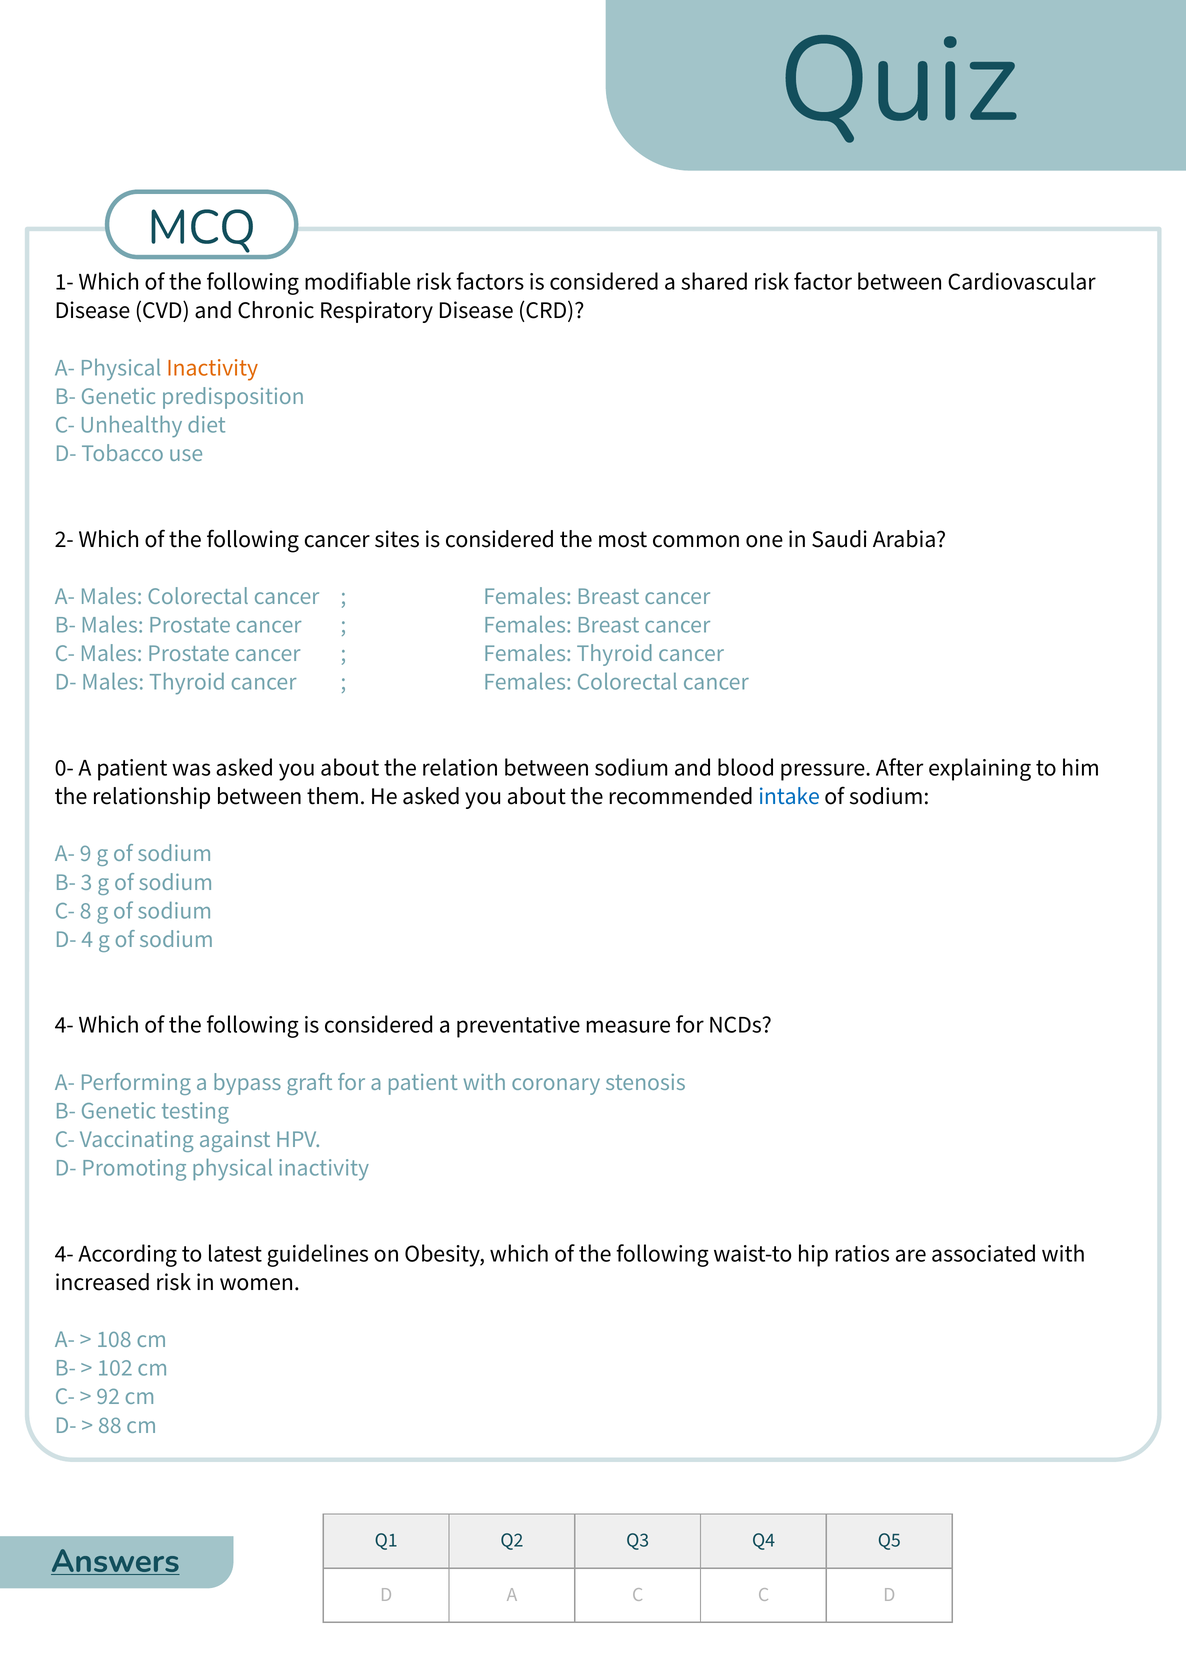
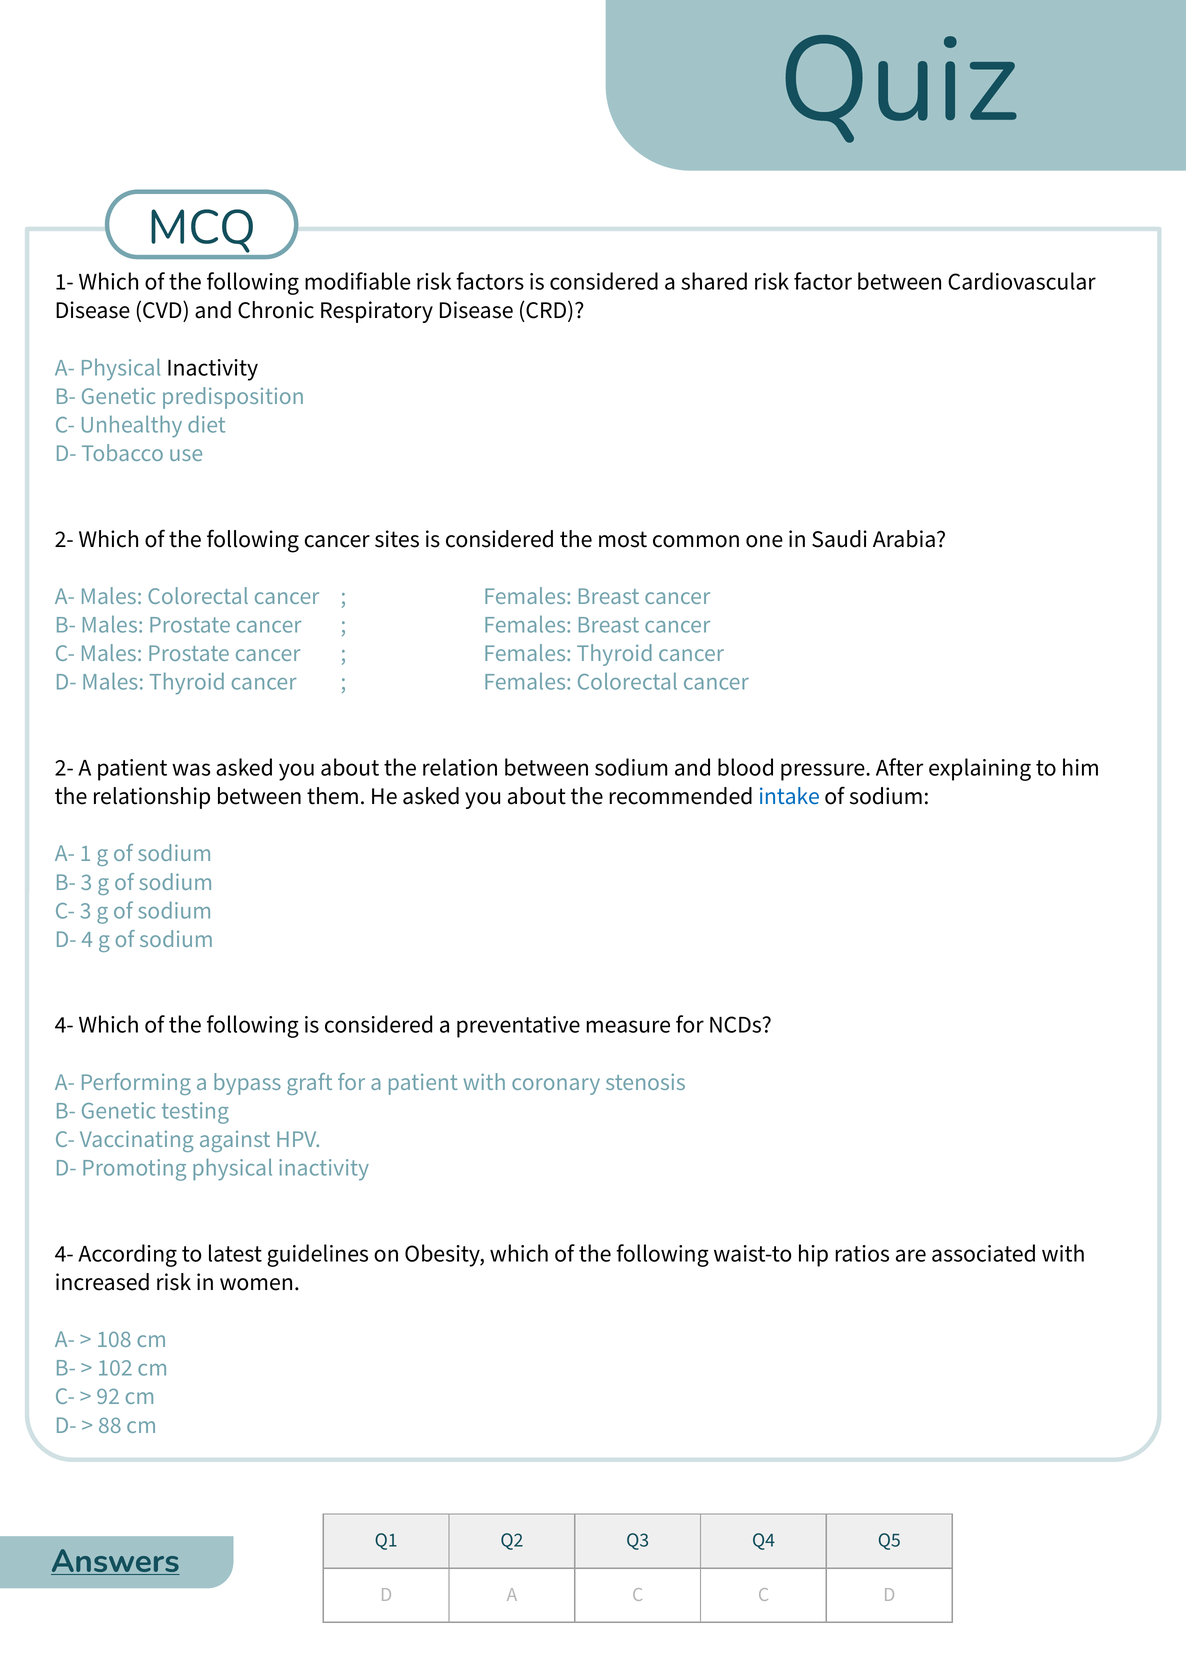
Inactivity at (212, 368) colour: orange -> black
0- at (64, 768): 0- -> 2-
9: 9 -> 1
C- 8: 8 -> 3
